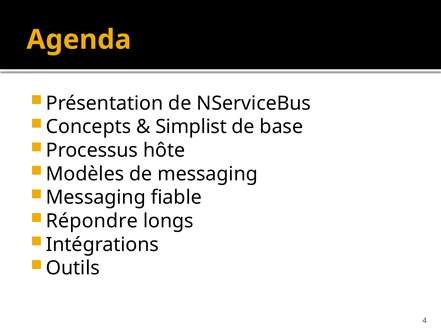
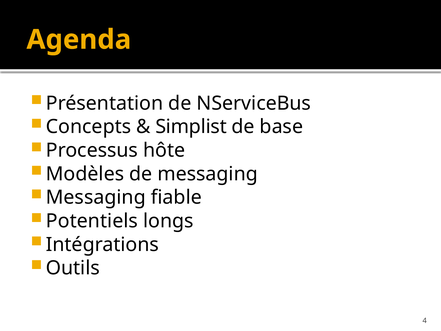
Répondre: Répondre -> Potentiels
